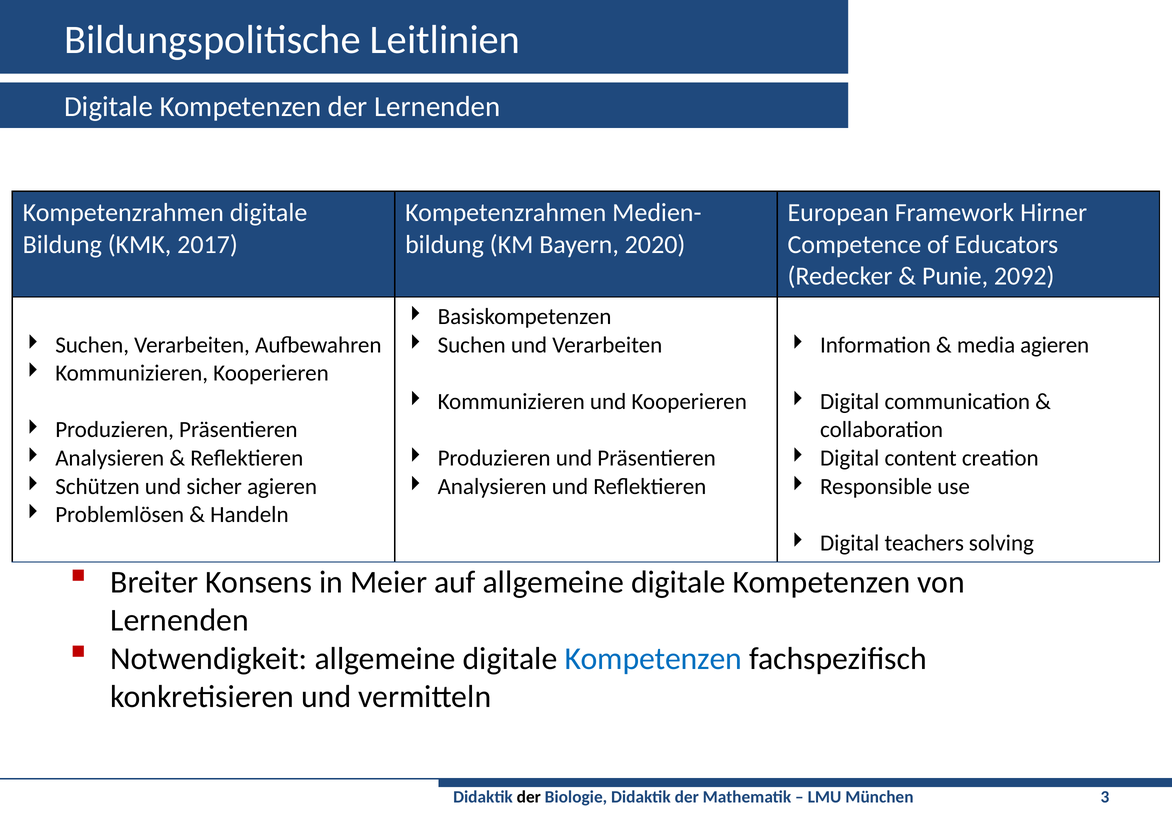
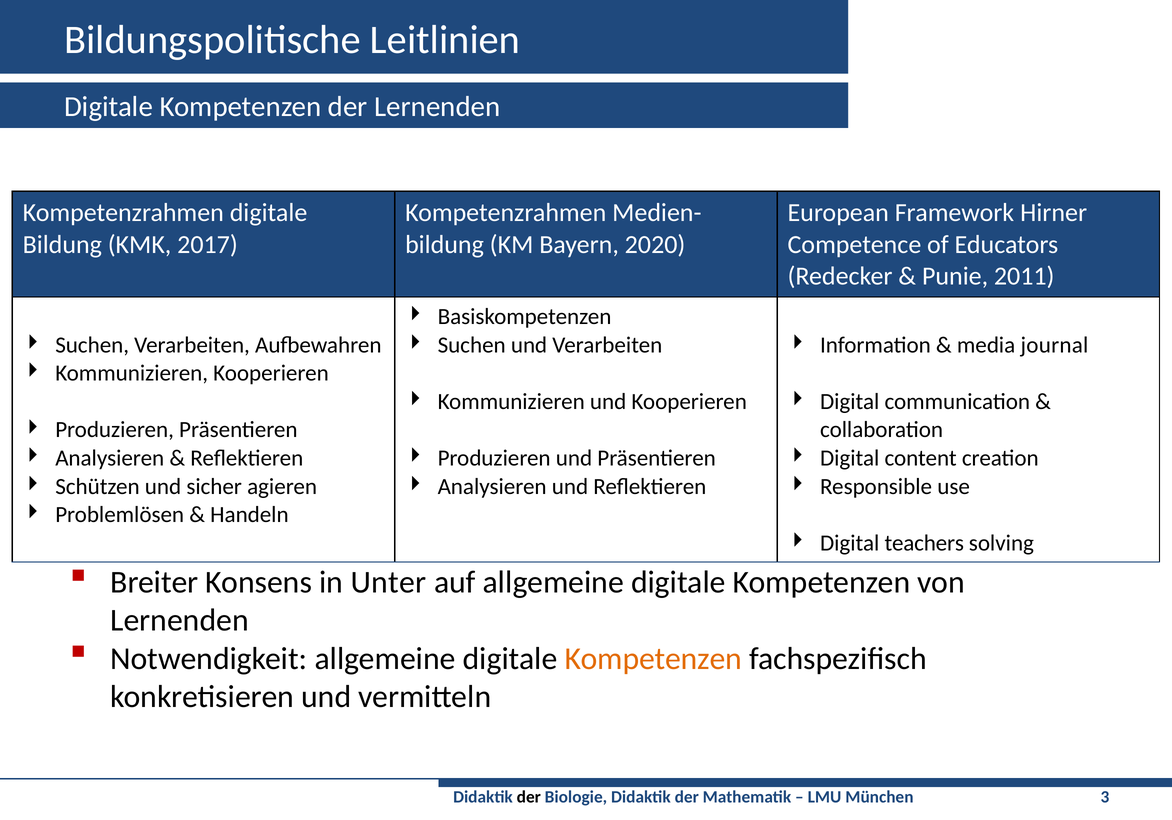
2092: 2092 -> 2011
media agieren: agieren -> journal
Meier: Meier -> Unter
Kompetenzen at (653, 658) colour: blue -> orange
